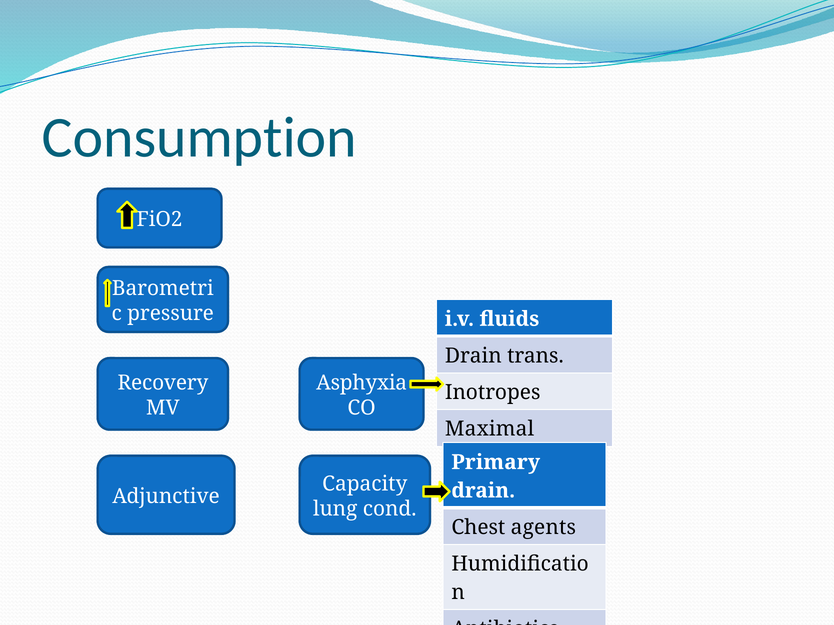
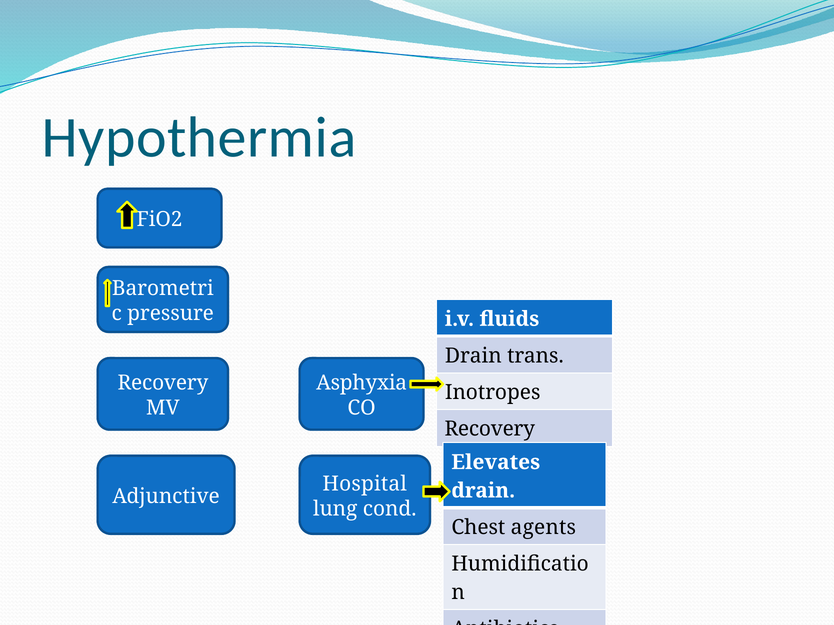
Consumption: Consumption -> Hypothermia
Maximal at (490, 429): Maximal -> Recovery
Primary: Primary -> Elevates
Capacity: Capacity -> Hospital
